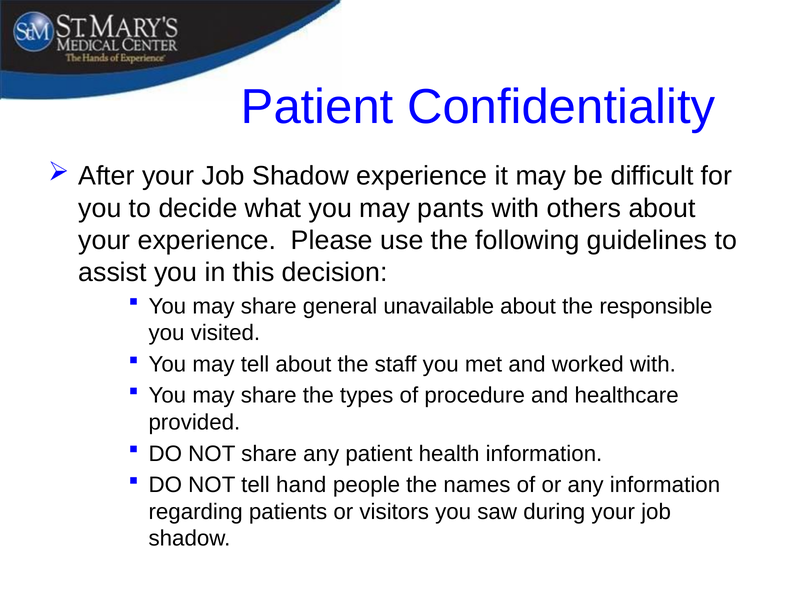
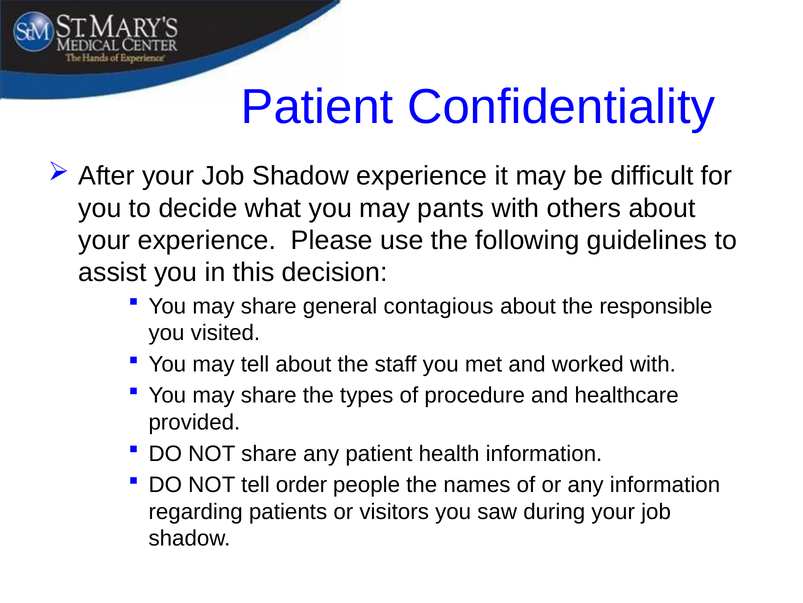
unavailable: unavailable -> contagious
hand: hand -> order
